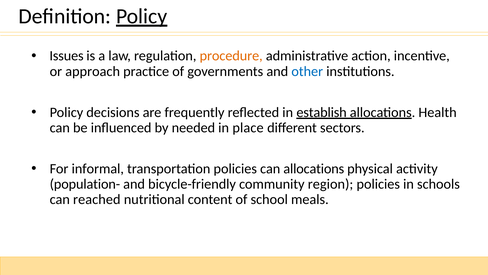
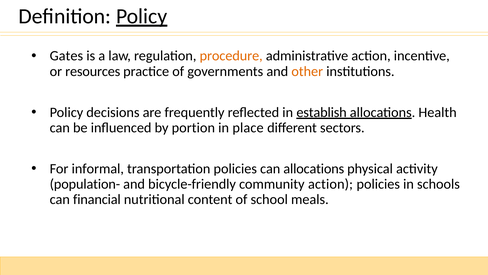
Issues: Issues -> Gates
approach: approach -> resources
other colour: blue -> orange
needed: needed -> portion
community region: region -> action
reached: reached -> financial
